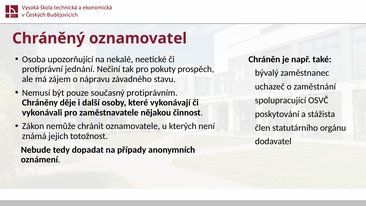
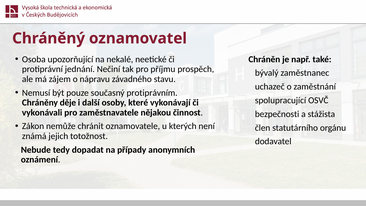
pokuty: pokuty -> příjmu
poskytování: poskytování -> bezpečnosti
